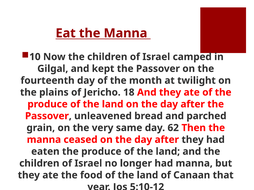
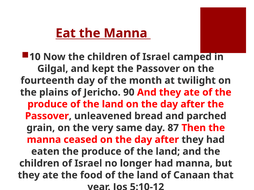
18: 18 -> 90
62: 62 -> 87
